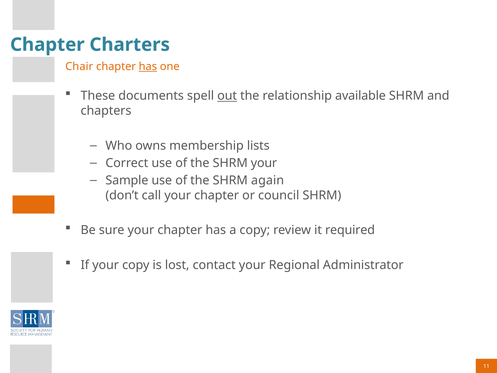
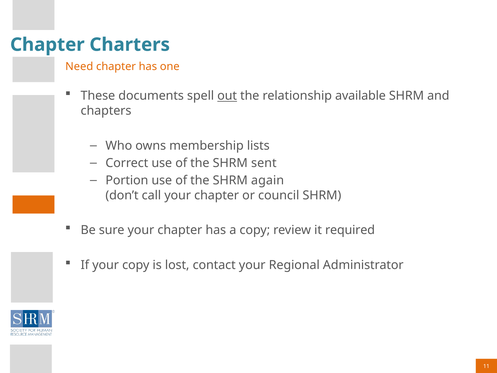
Chair: Chair -> Need
has at (148, 67) underline: present -> none
SHRM your: your -> sent
Sample: Sample -> Portion
